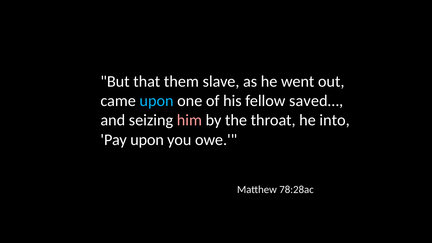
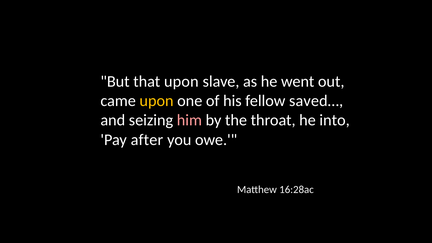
that them: them -> upon
upon at (157, 101) colour: light blue -> yellow
Pay upon: upon -> after
78:28ac: 78:28ac -> 16:28ac
